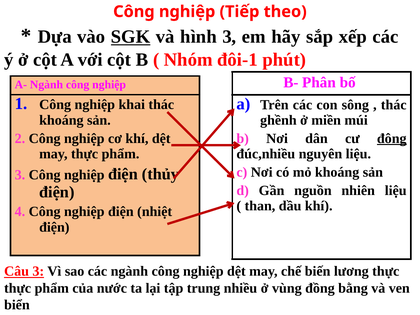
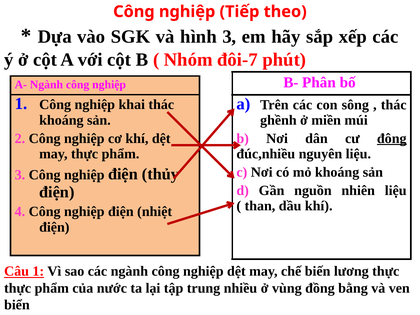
SGK underline: present -> none
đôi-1: đôi-1 -> đôi-7
Câu 3: 3 -> 1
